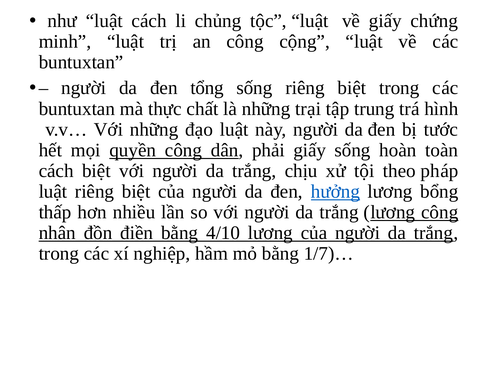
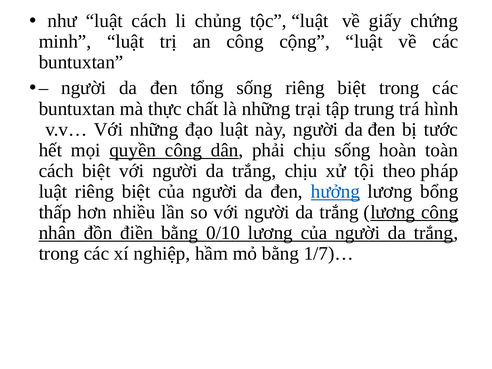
phải giấy: giấy -> chịu
4/10: 4/10 -> 0/10
